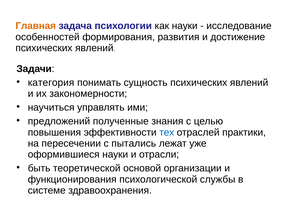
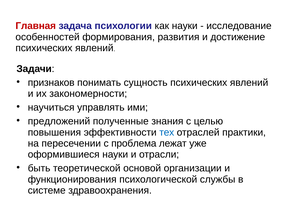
Главная colour: orange -> red
категория: категория -> признаков
пытались: пытались -> проблема
